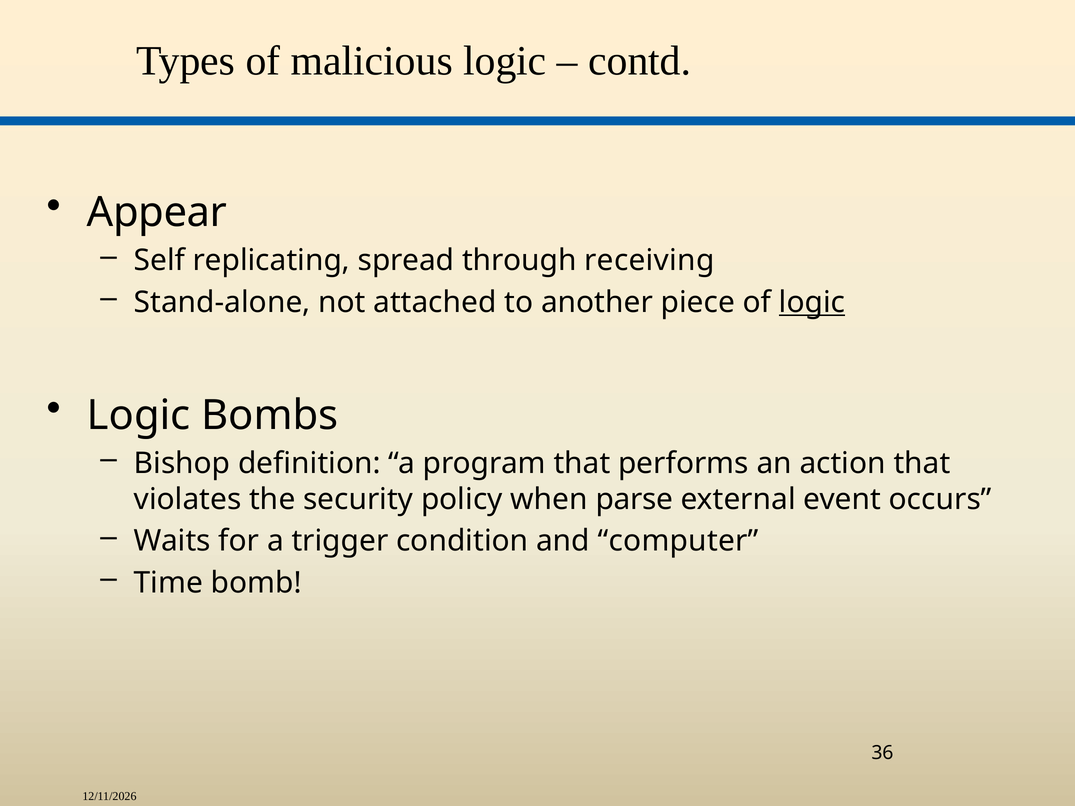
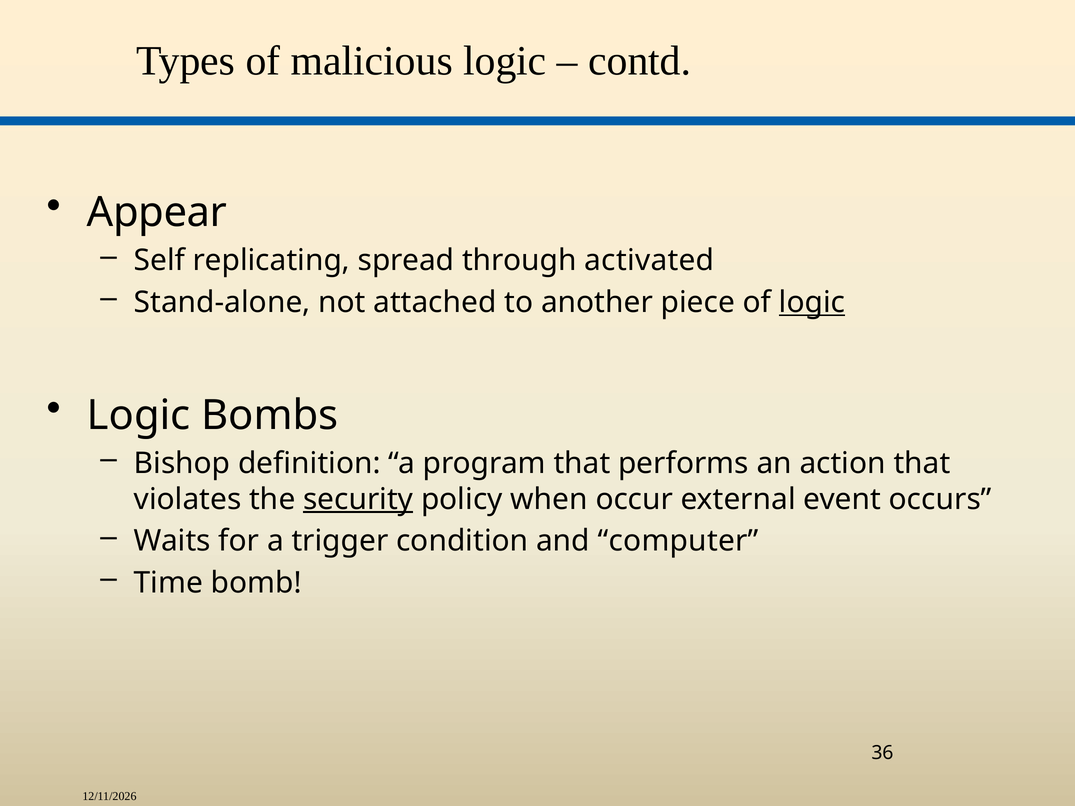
receiving: receiving -> activated
security underline: none -> present
parse: parse -> occur
